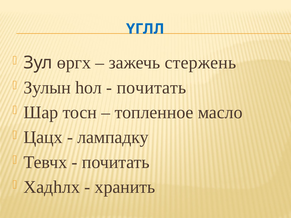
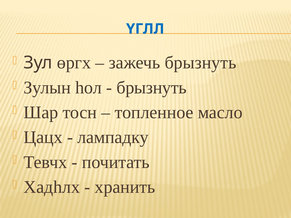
зажечь стержень: стержень -> брызнуть
почитать at (151, 88): почитать -> брызнуть
